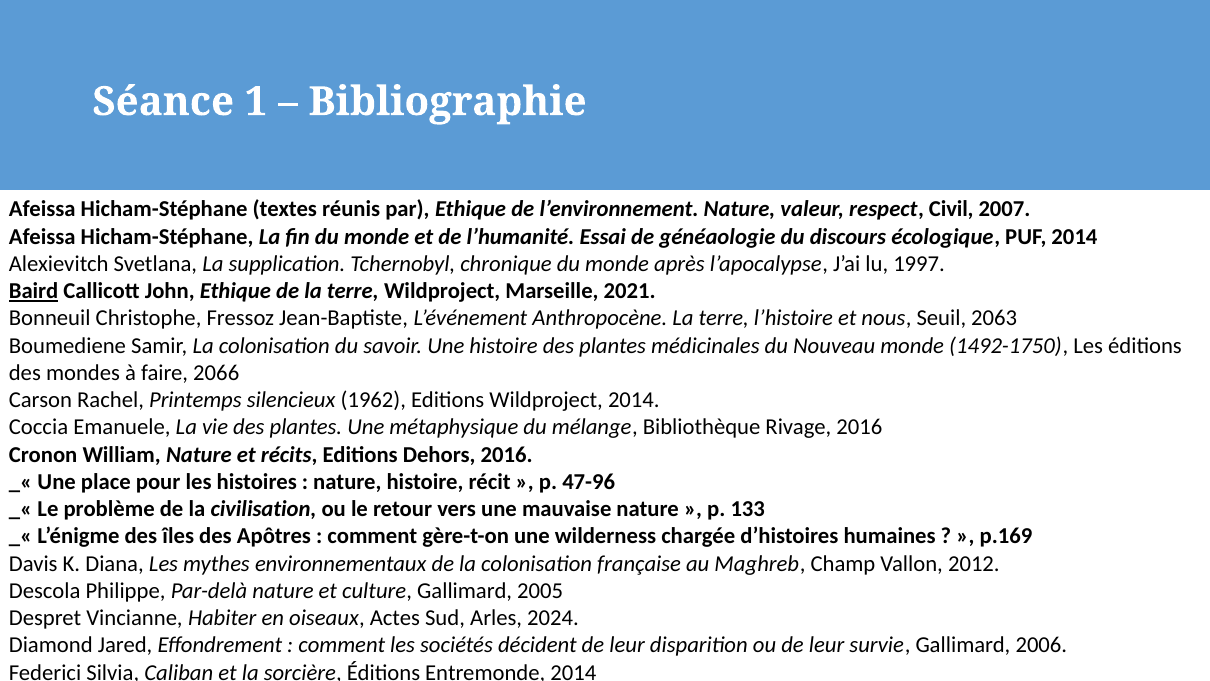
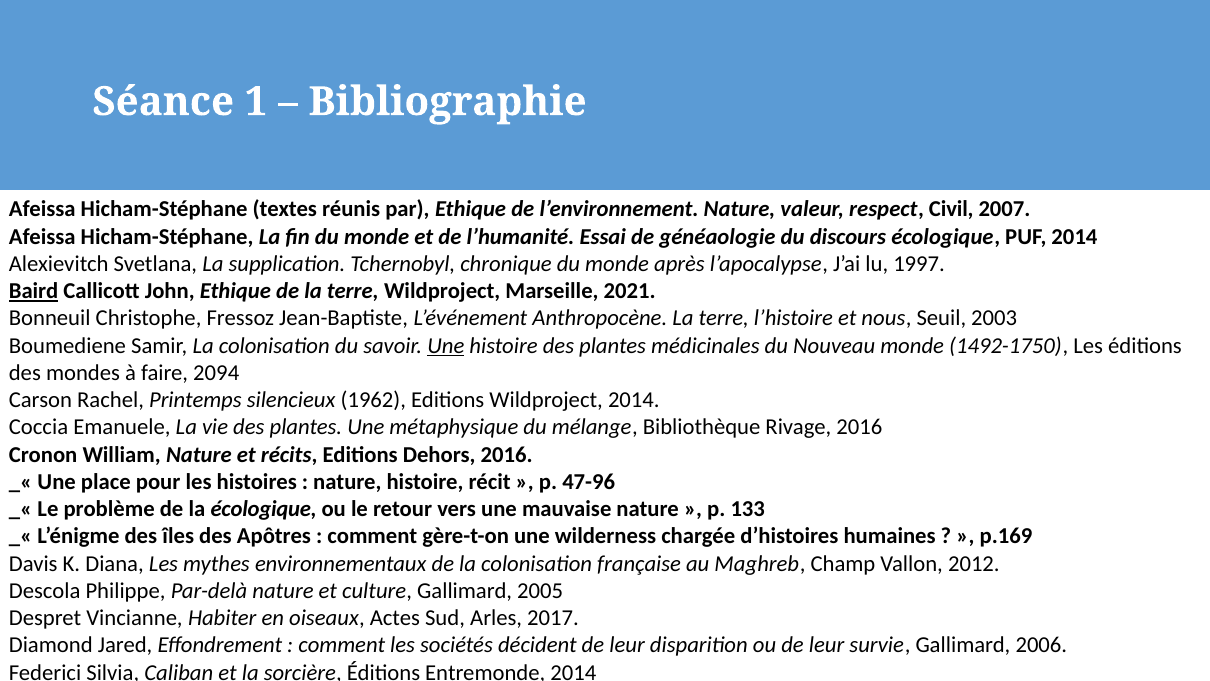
2063: 2063 -> 2003
Une at (446, 345) underline: none -> present
2066: 2066 -> 2094
la civilisation: civilisation -> écologique
2024: 2024 -> 2017
